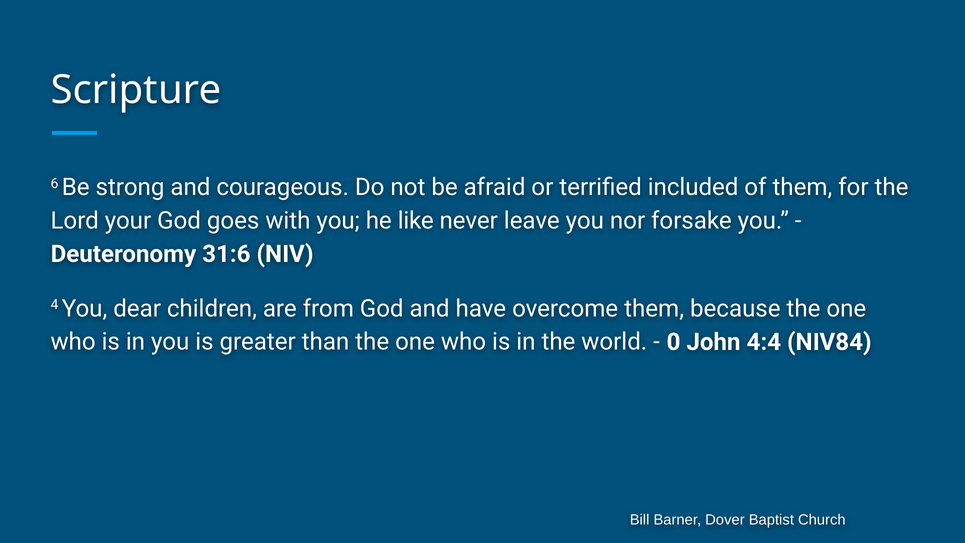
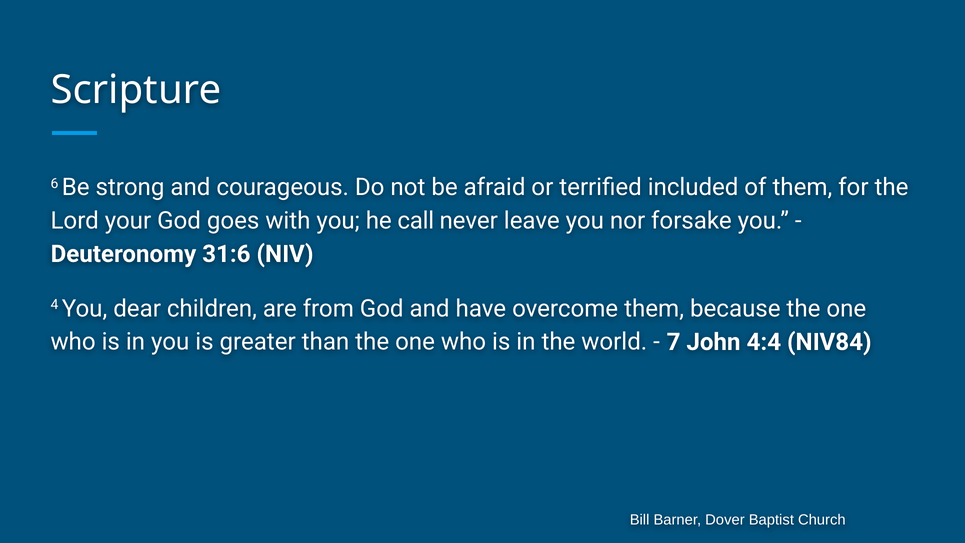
like: like -> call
0: 0 -> 7
